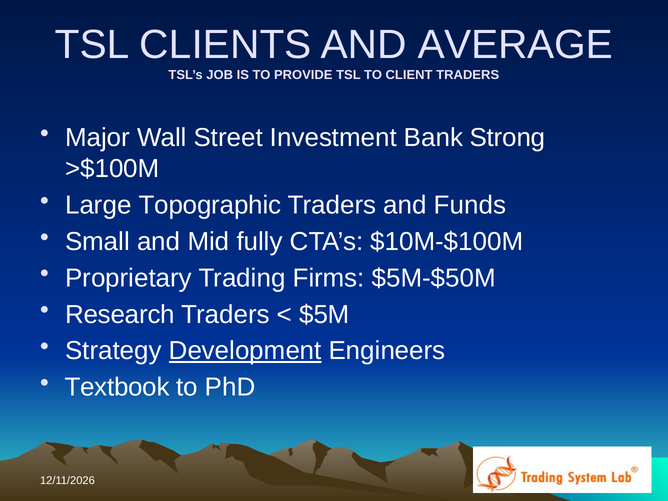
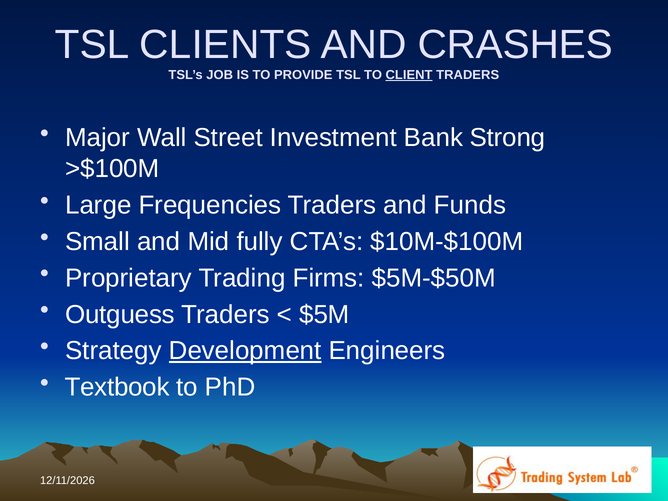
AVERAGE: AVERAGE -> CRASHES
CLIENT underline: none -> present
Topographic: Topographic -> Frequencies
Research: Research -> Outguess
